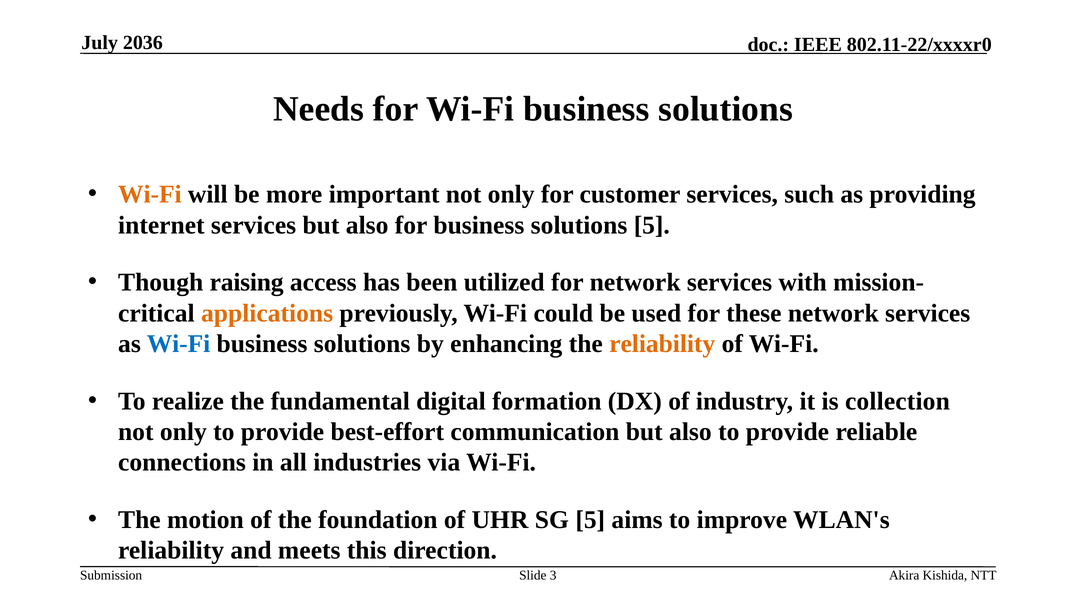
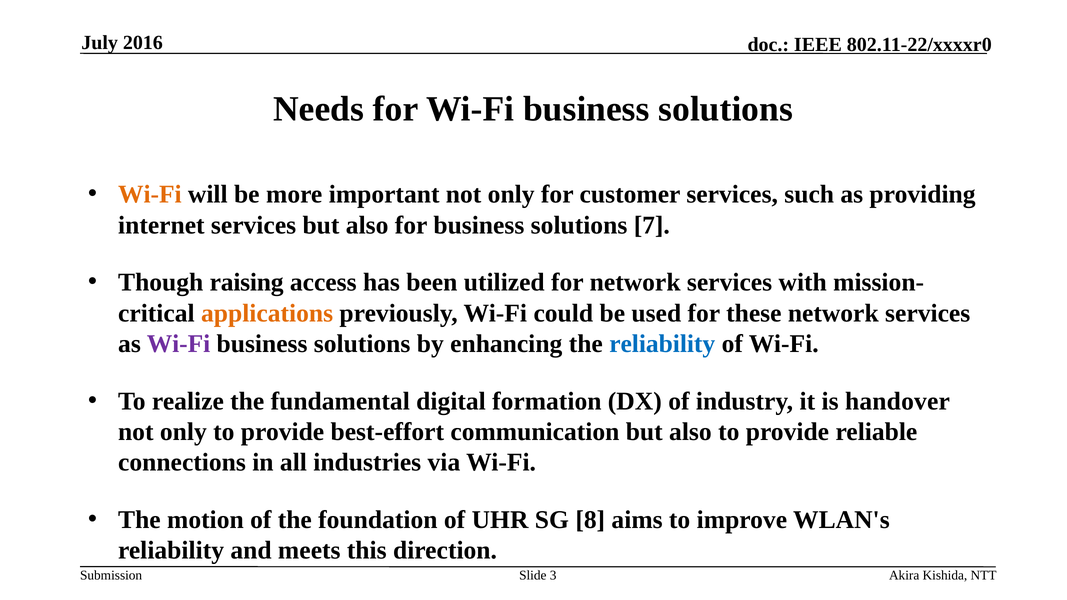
2036: 2036 -> 2016
solutions 5: 5 -> 7
Wi-Fi at (179, 344) colour: blue -> purple
reliability at (662, 344) colour: orange -> blue
collection: collection -> handover
SG 5: 5 -> 8
